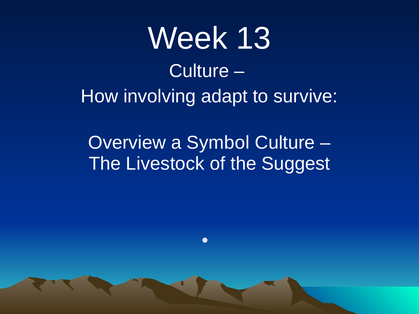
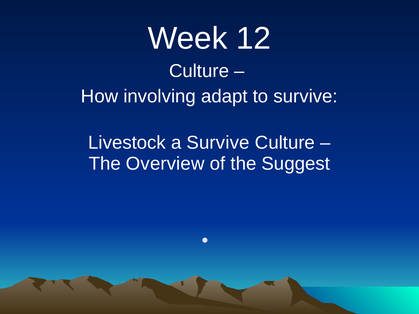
13: 13 -> 12
Overview: Overview -> Livestock
a Symbol: Symbol -> Survive
Livestock: Livestock -> Overview
